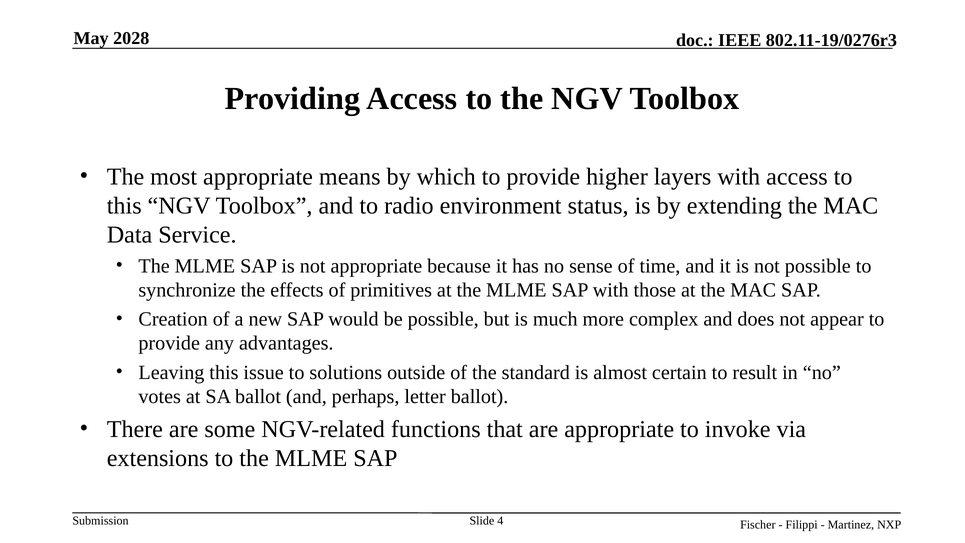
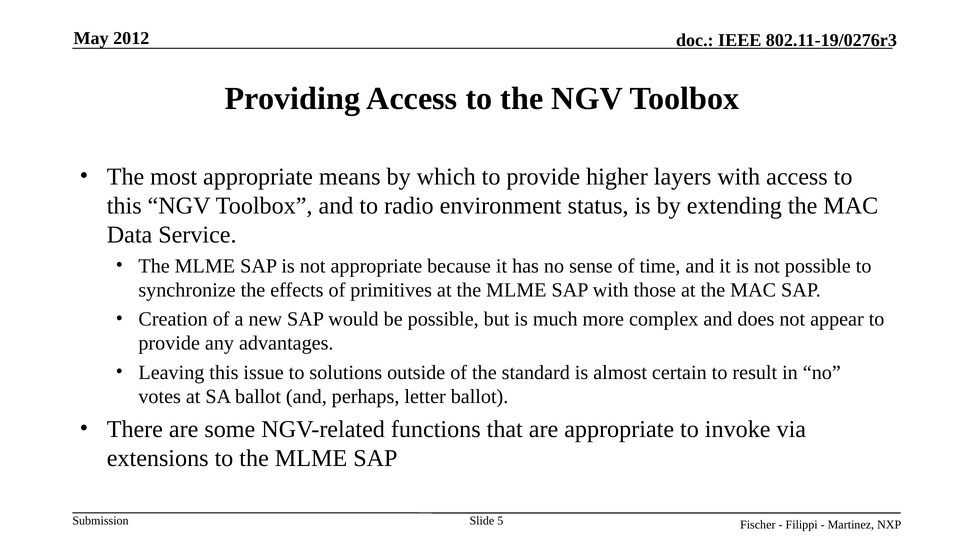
2028: 2028 -> 2012
4: 4 -> 5
